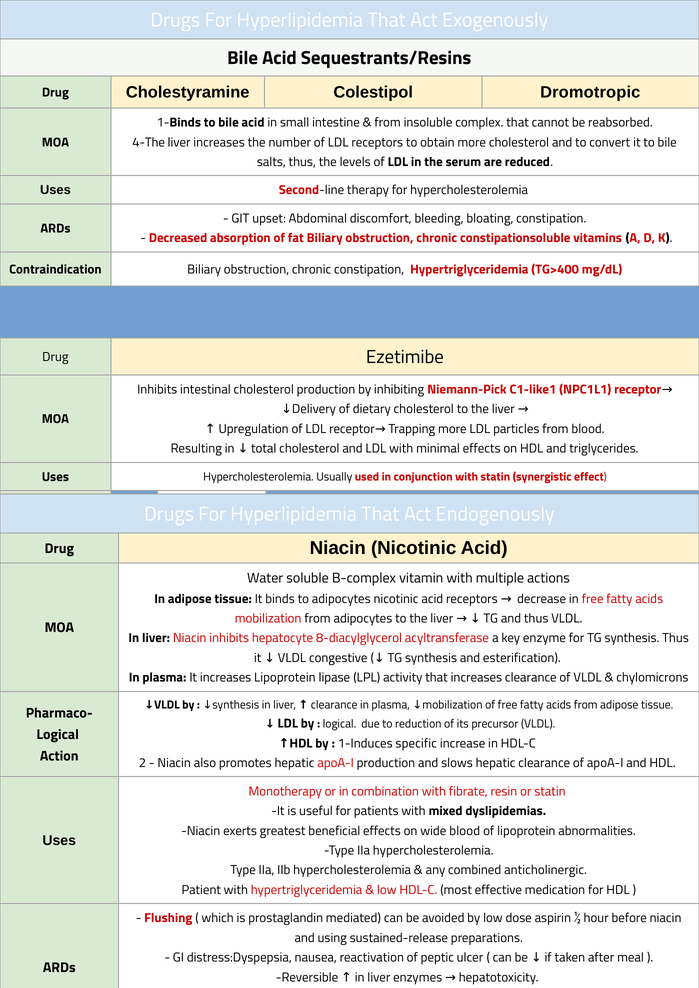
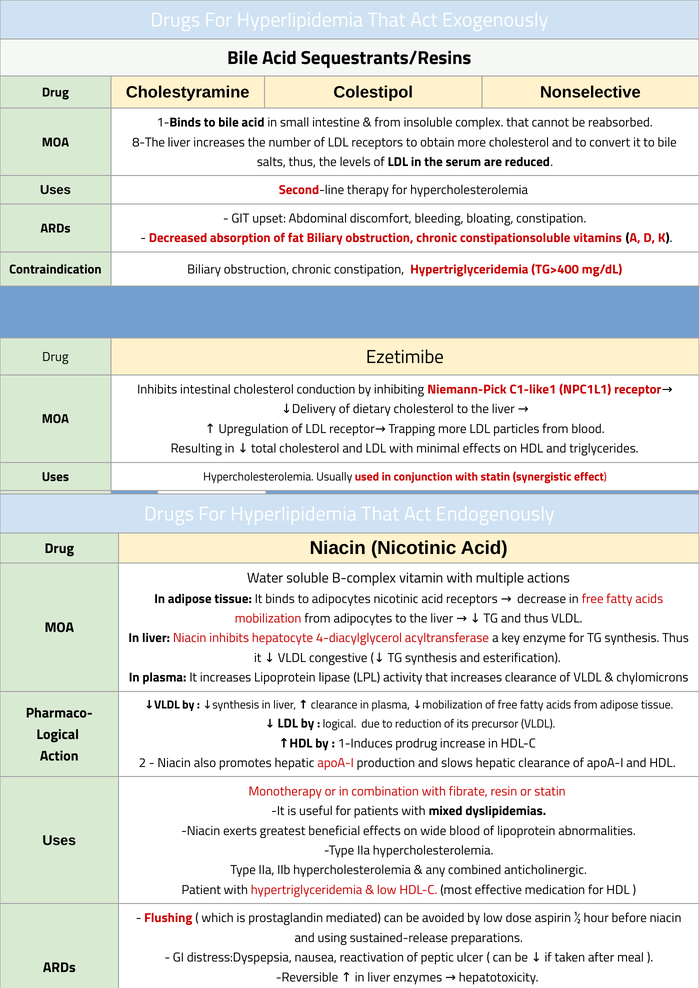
Dromotropic: Dromotropic -> Nonselective
4-The: 4-The -> 8-The
cholesterol production: production -> conduction
8-diacylglycerol: 8-diacylglycerol -> 4-diacylglycerol
specific: specific -> prodrug
